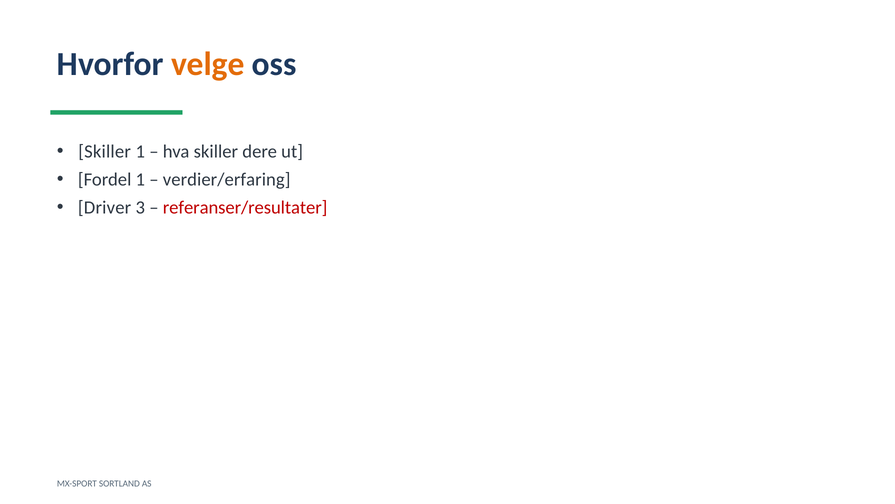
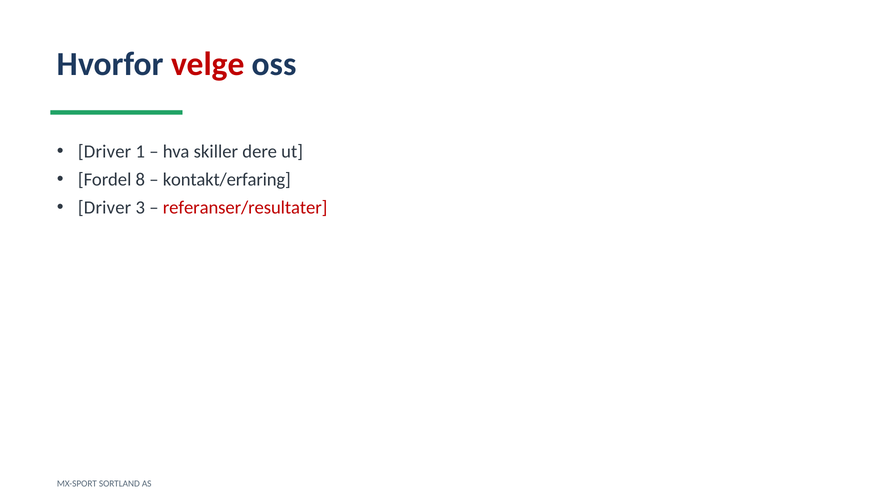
velge colour: orange -> red
Skiller at (105, 152): Skiller -> Driver
Fordel 1: 1 -> 8
verdier/erfaring: verdier/erfaring -> kontakt/erfaring
